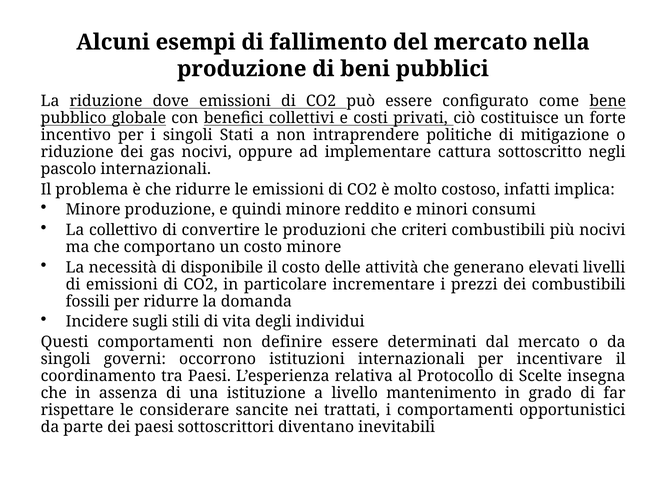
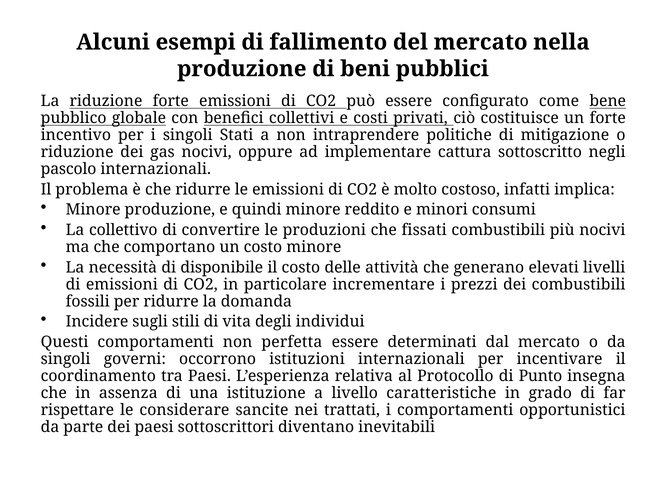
riduzione dove: dove -> forte
criteri: criteri -> fissati
definire: definire -> perfetta
Scelte: Scelte -> Punto
mantenimento: mantenimento -> caratteristiche
